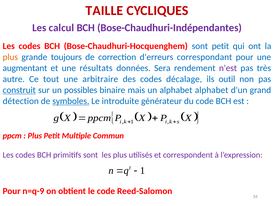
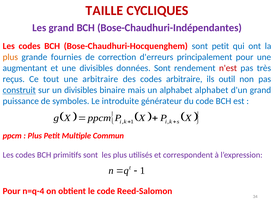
Les calcul: calcul -> grand
toujours: toujours -> fournies
correspondant: correspondant -> principalement
une résultats: résultats -> divisibles
données Sera: Sera -> Sont
n'est colour: purple -> red
autre: autre -> reçus
codes décalage: décalage -> arbitraire
un possibles: possibles -> divisibles
détection: détection -> puissance
symboles underline: present -> none
n=q-9: n=q-9 -> n=q-4
